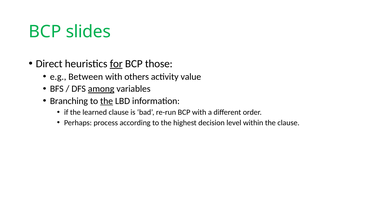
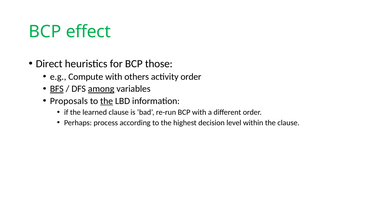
slides: slides -> effect
for underline: present -> none
Between: Between -> Compute
activity value: value -> order
BFS underline: none -> present
Branching: Branching -> Proposals
